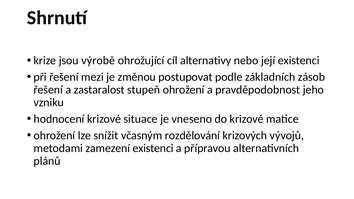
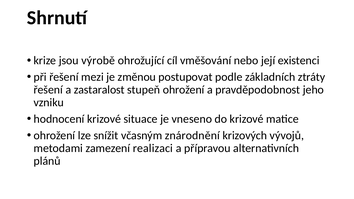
alternativy: alternativy -> vměšování
zásob: zásob -> ztráty
rozdělování: rozdělování -> znárodnění
zamezení existenci: existenci -> realizaci
